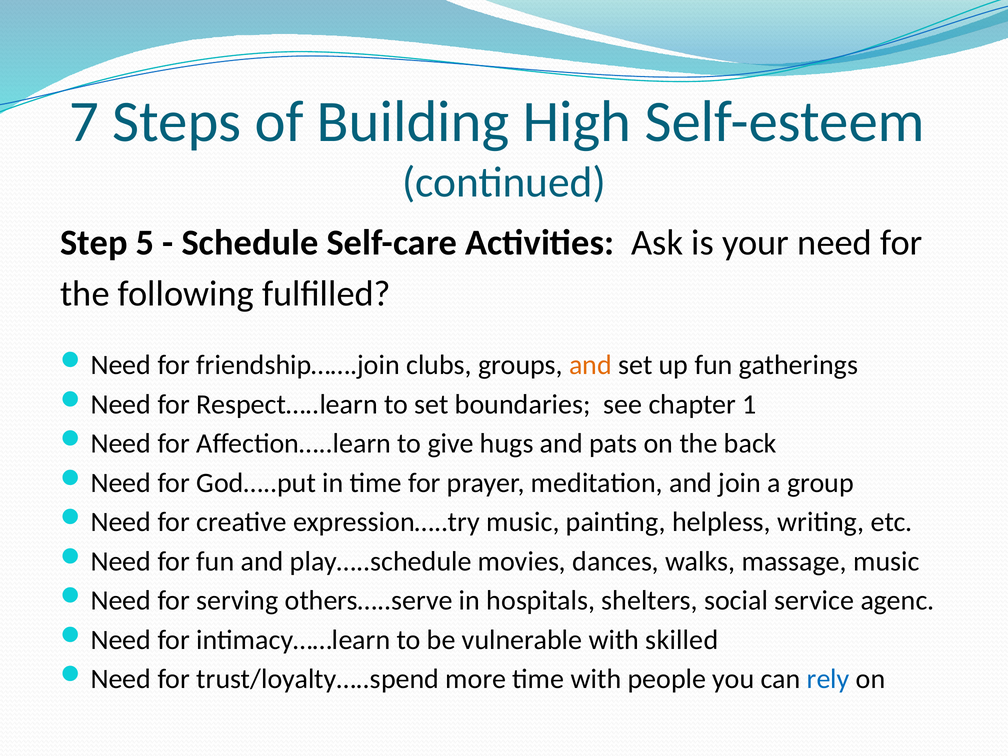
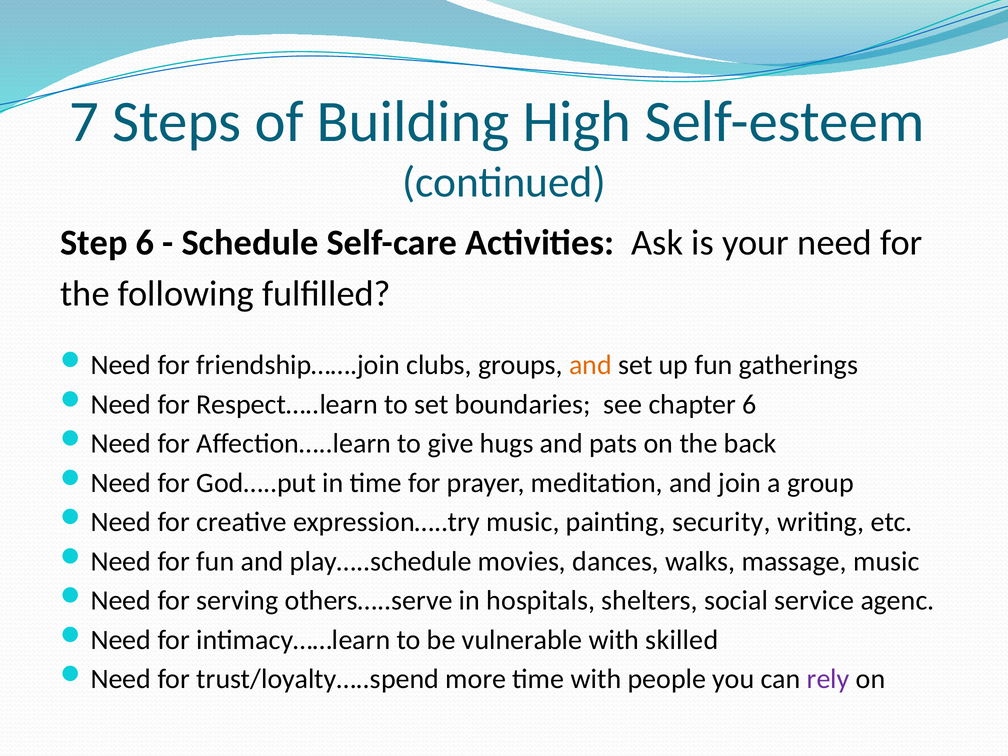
Step 5: 5 -> 6
chapter 1: 1 -> 6
helpless: helpless -> security
rely colour: blue -> purple
